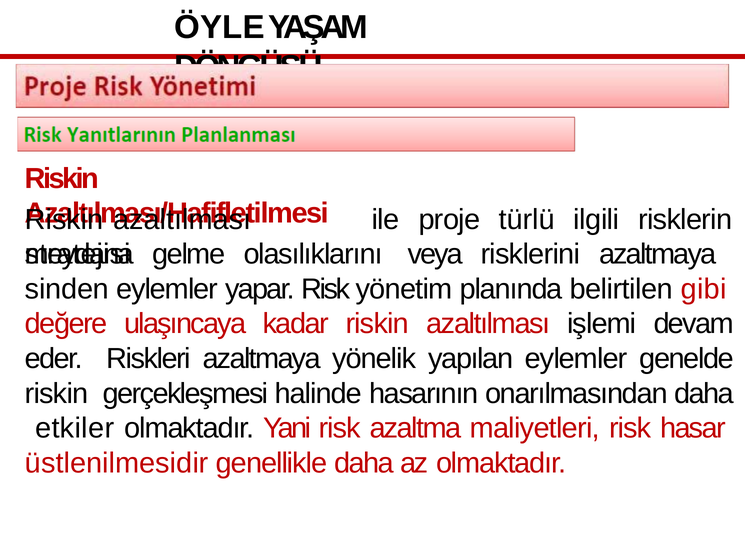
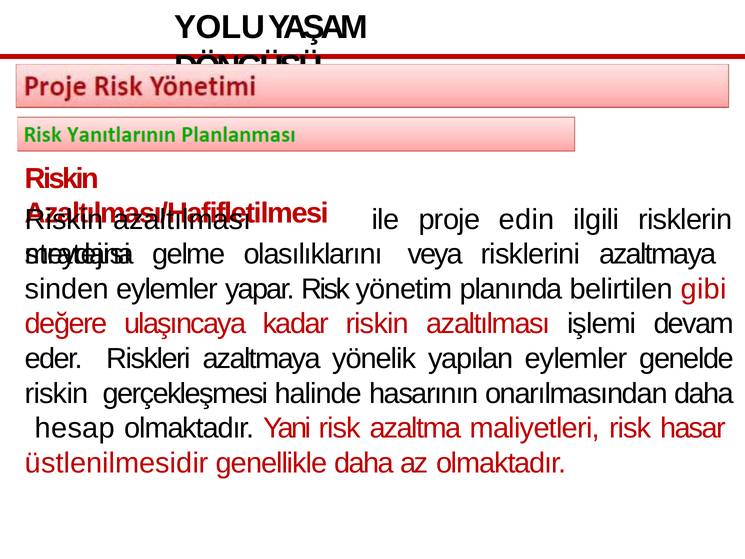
ÖYLE: ÖYLE -> YOLU
türlü: türlü -> edin
etkiler: etkiler -> hesap
